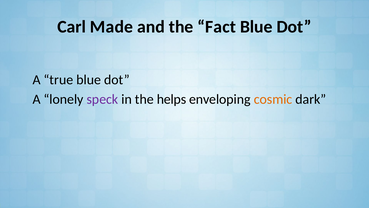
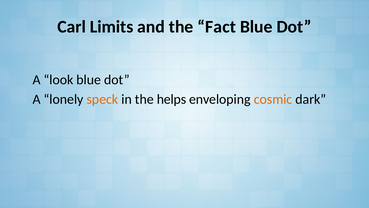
Made: Made -> Limits
true: true -> look
speck colour: purple -> orange
